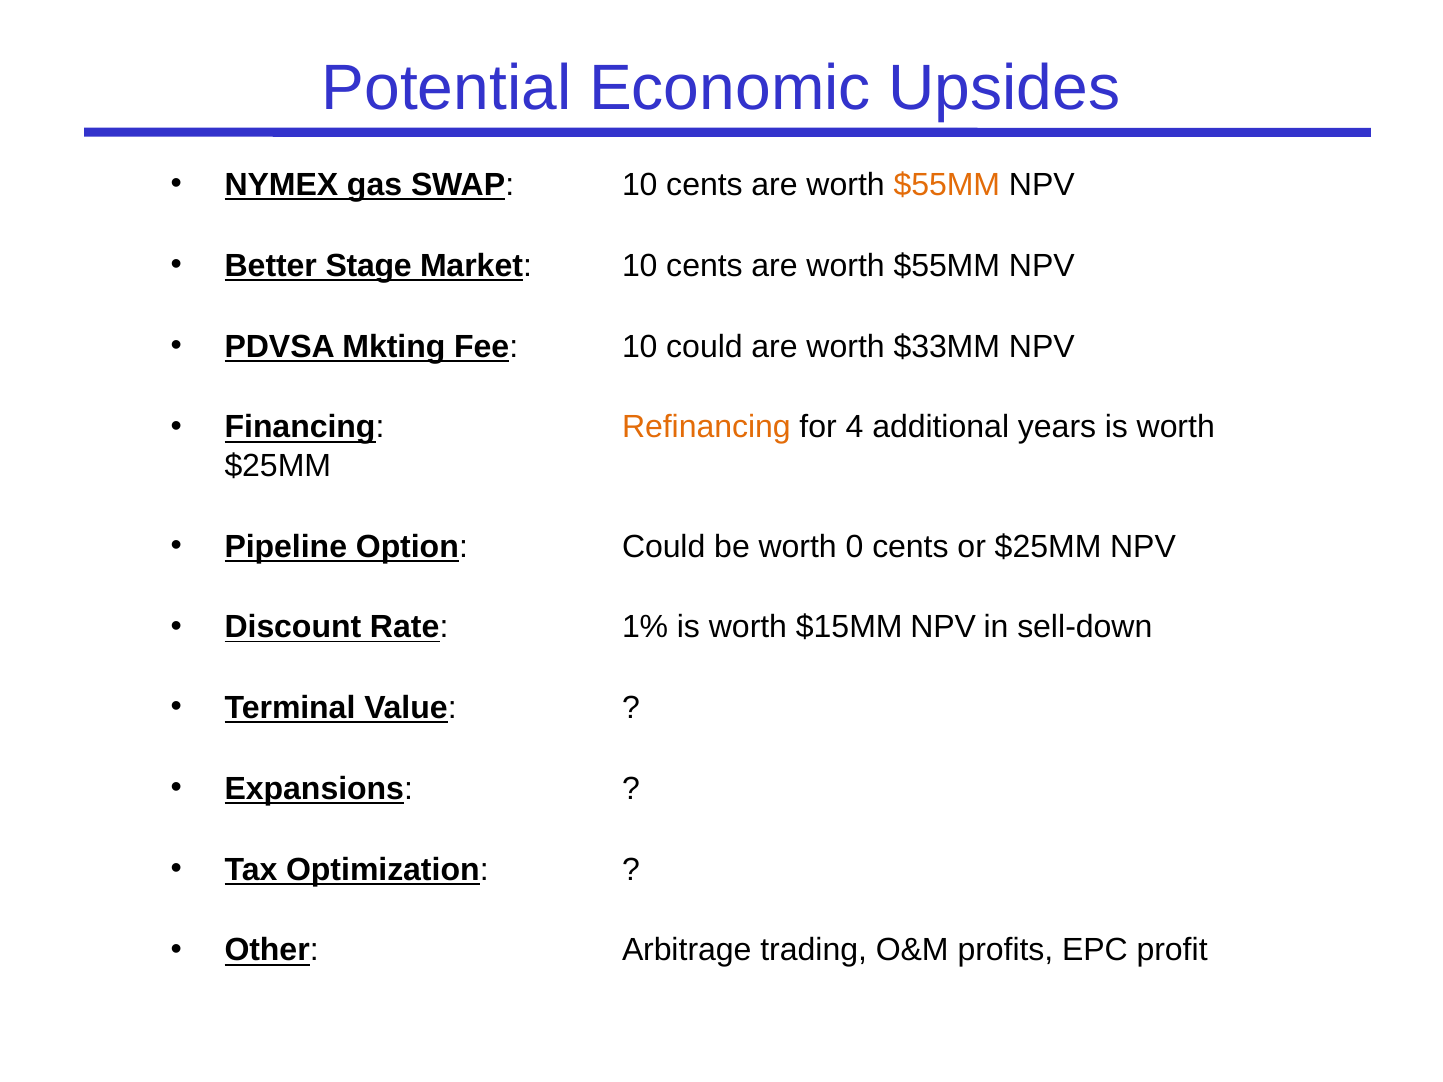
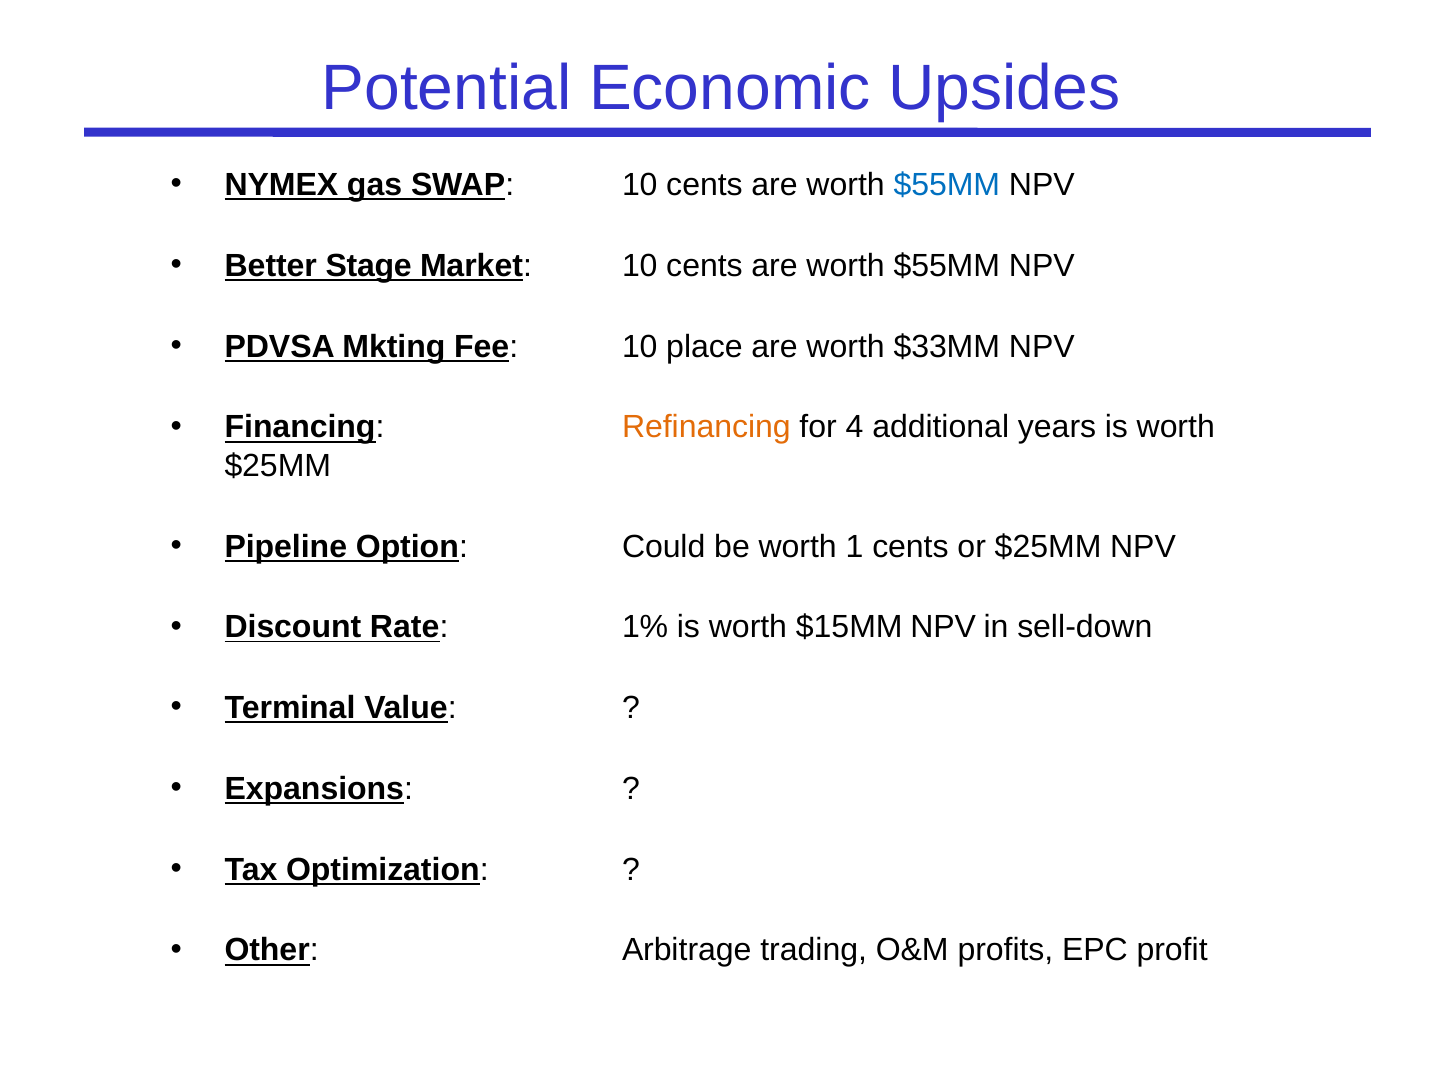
$55MM at (947, 185) colour: orange -> blue
10 could: could -> place
0: 0 -> 1
